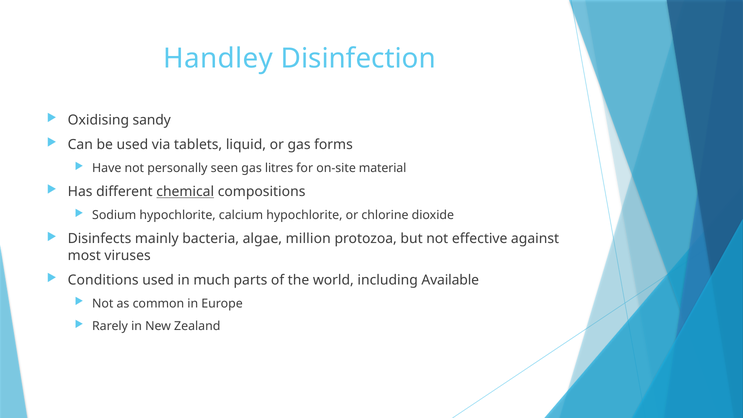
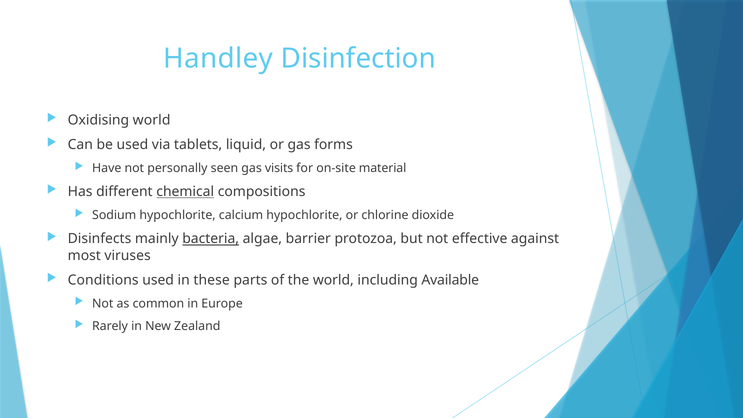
Oxidising sandy: sandy -> world
litres: litres -> visits
bacteria underline: none -> present
million: million -> barrier
much: much -> these
